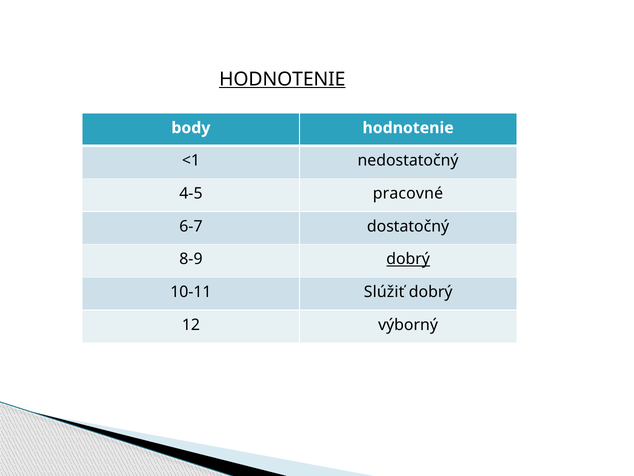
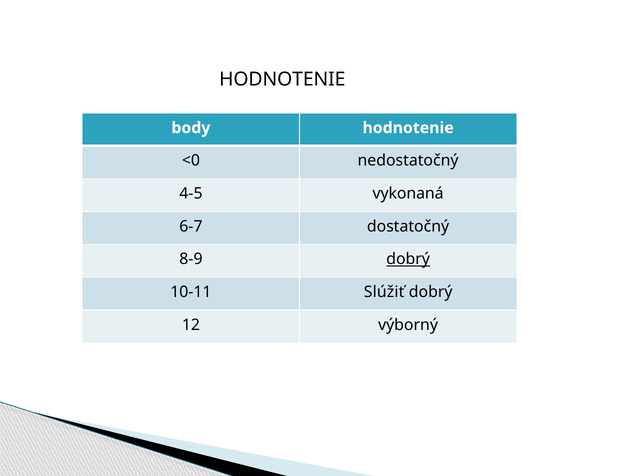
HODNOTENIE at (282, 79) underline: present -> none
<1: <1 -> <0
pracovné: pracovné -> vykonaná
